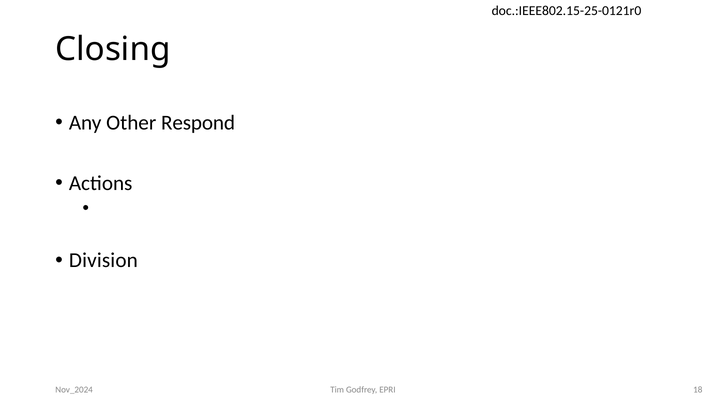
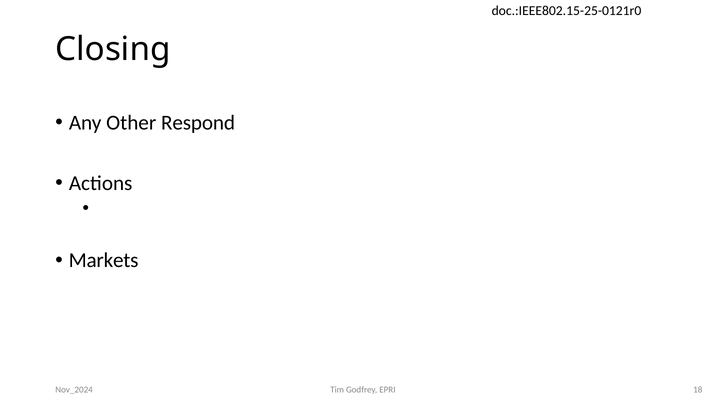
Division: Division -> Markets
